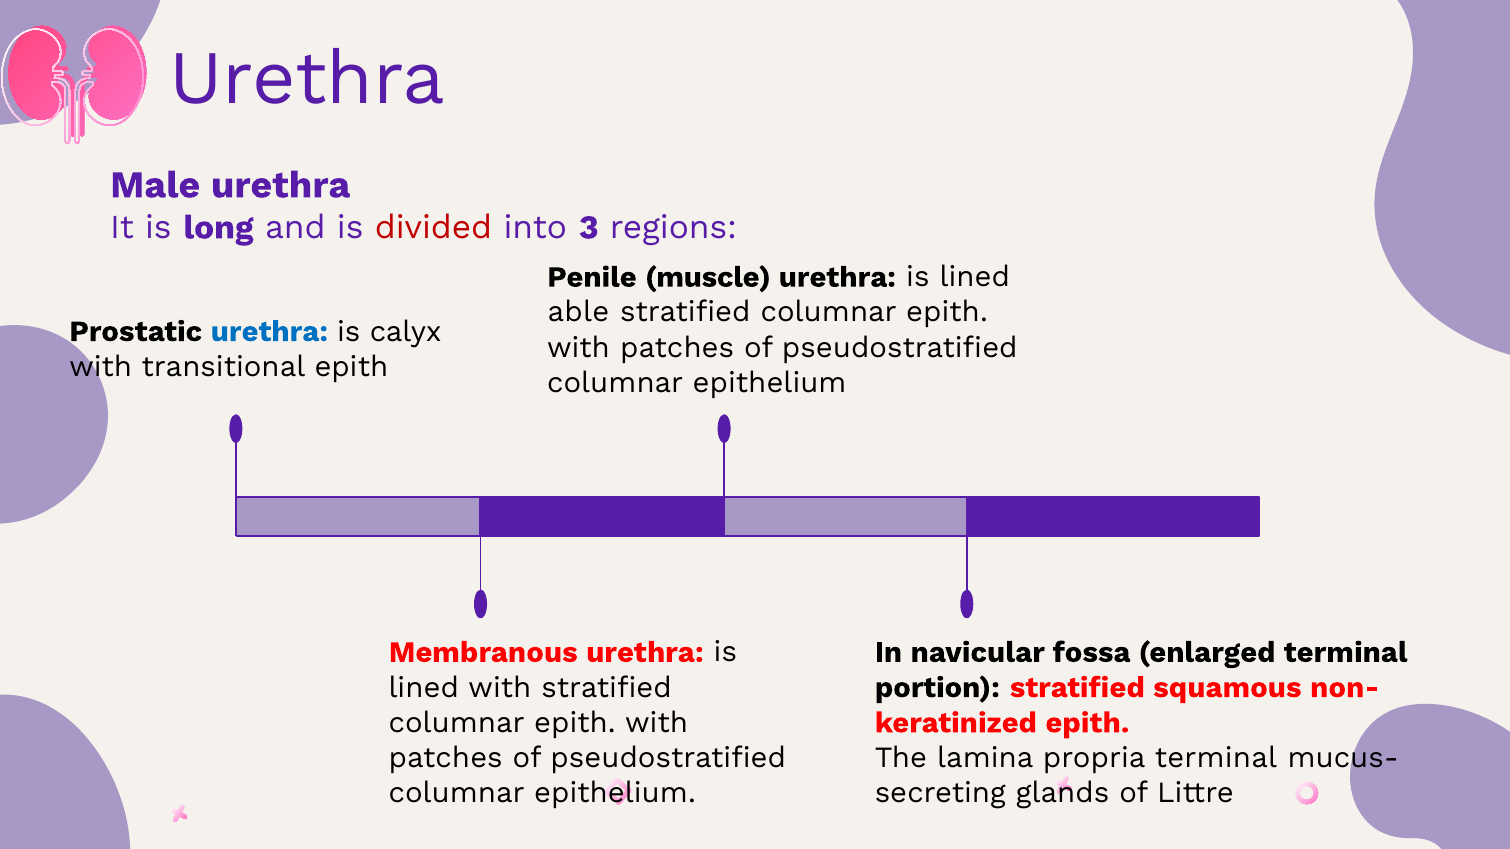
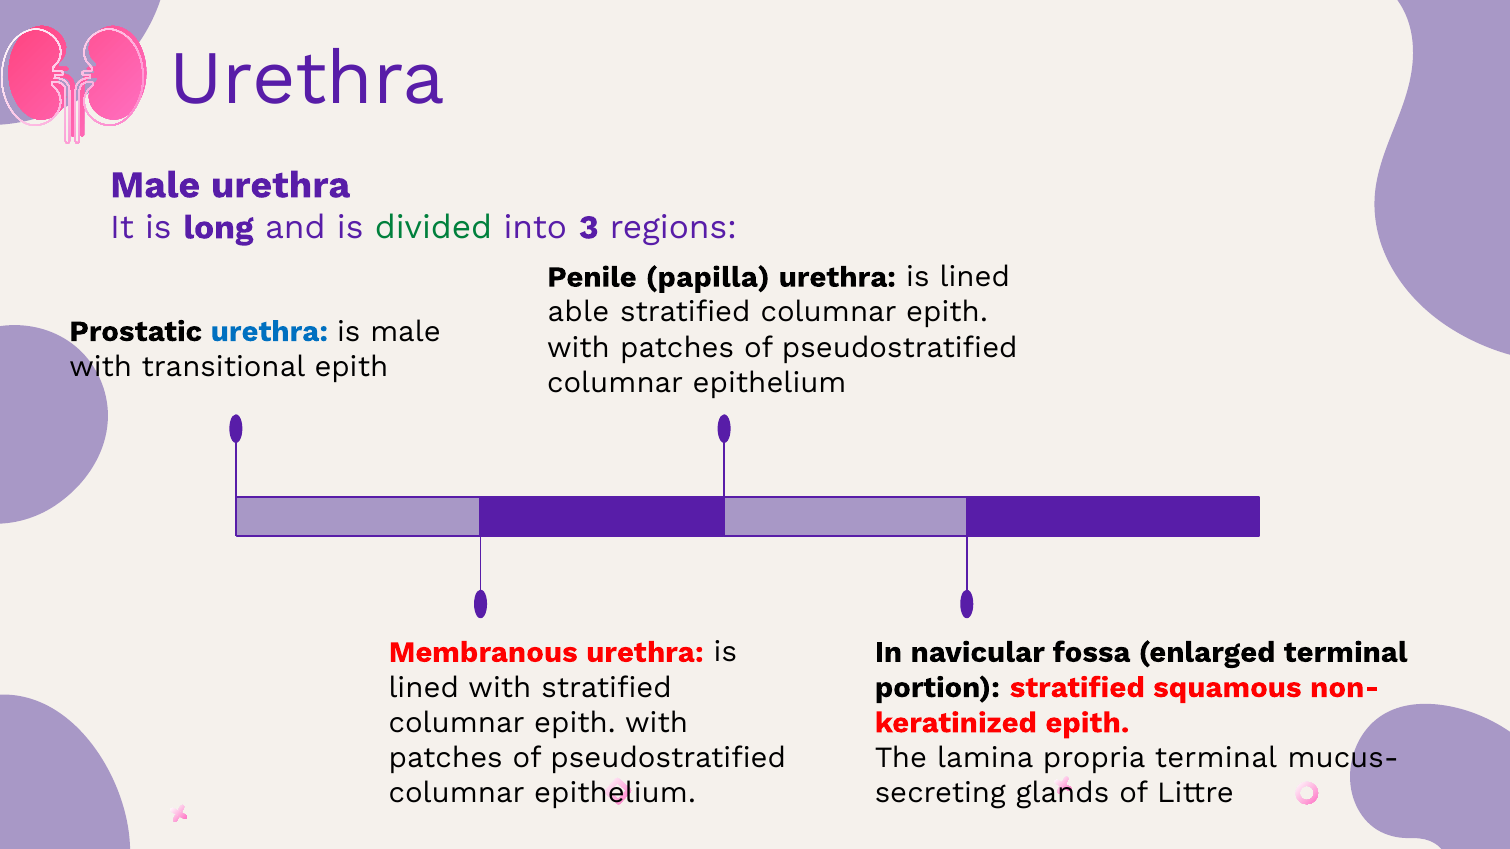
divided colour: red -> green
muscle: muscle -> papilla
is calyx: calyx -> male
